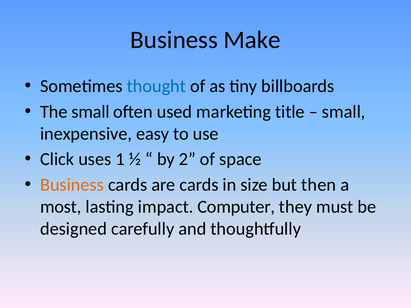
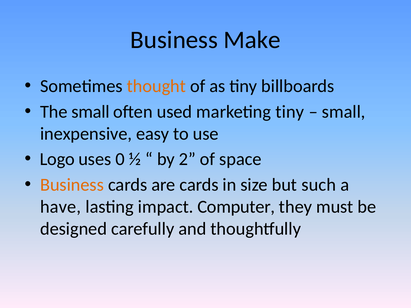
thought colour: blue -> orange
marketing title: title -> tiny
Click: Click -> Logo
1: 1 -> 0
then: then -> such
most: most -> have
